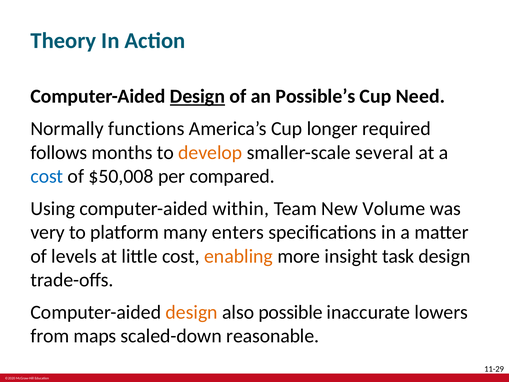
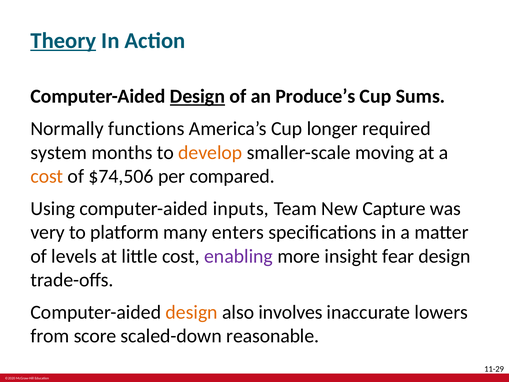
Theory underline: none -> present
Possible’s: Possible’s -> Produce’s
Need: Need -> Sums
follows: follows -> system
several: several -> moving
cost at (47, 176) colour: blue -> orange
$50,008: $50,008 -> $74,506
within: within -> inputs
Volume: Volume -> Capture
enabling colour: orange -> purple
task: task -> fear
possible: possible -> involves
maps: maps -> score
